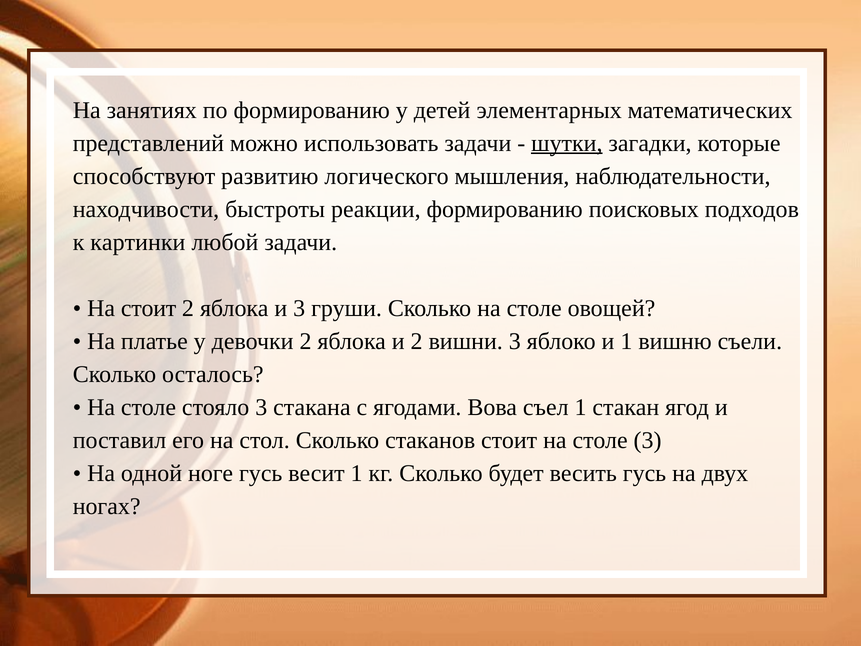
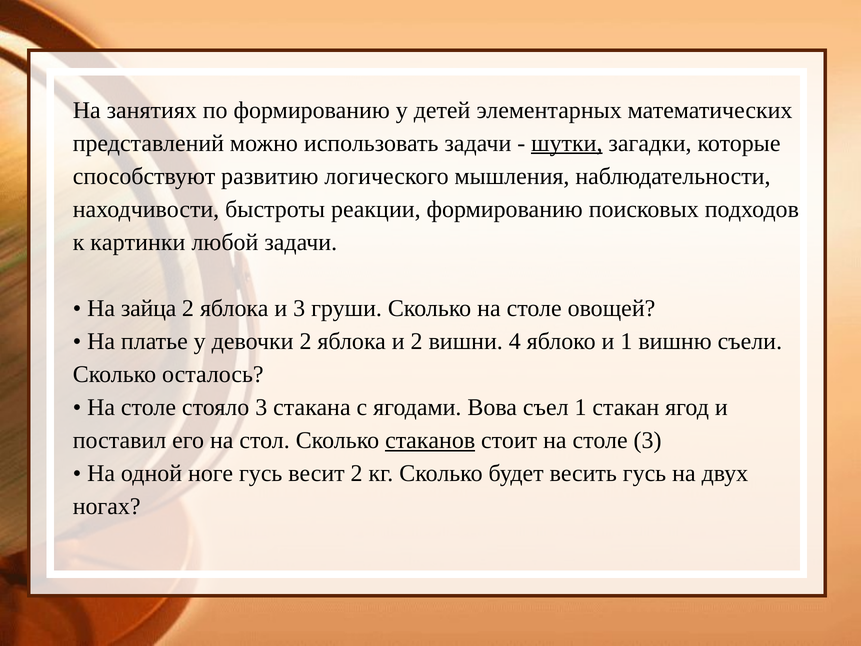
На стоит: стоит -> зайца
вишни 3: 3 -> 4
стаканов underline: none -> present
весит 1: 1 -> 2
